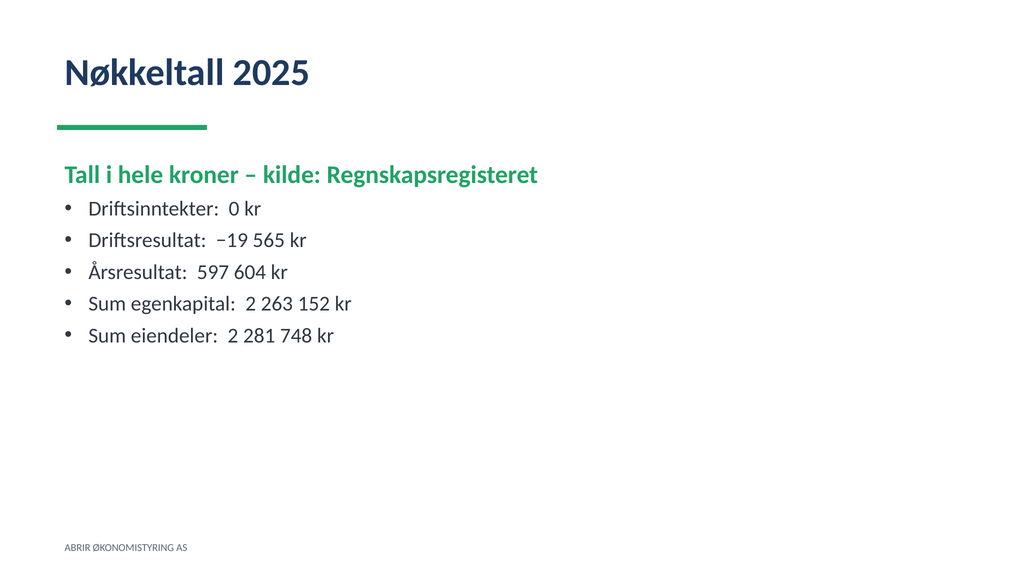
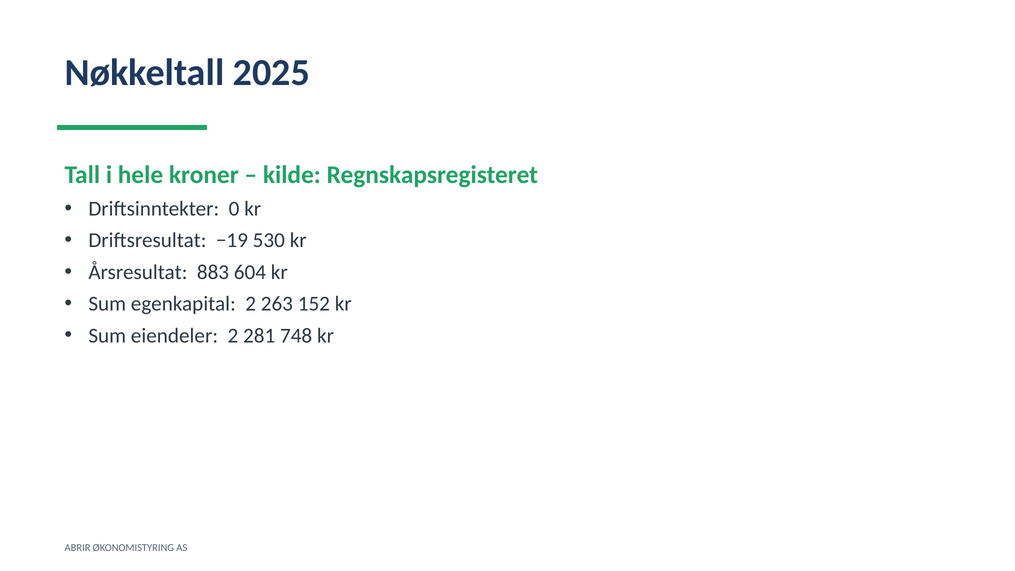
565: 565 -> 530
597: 597 -> 883
